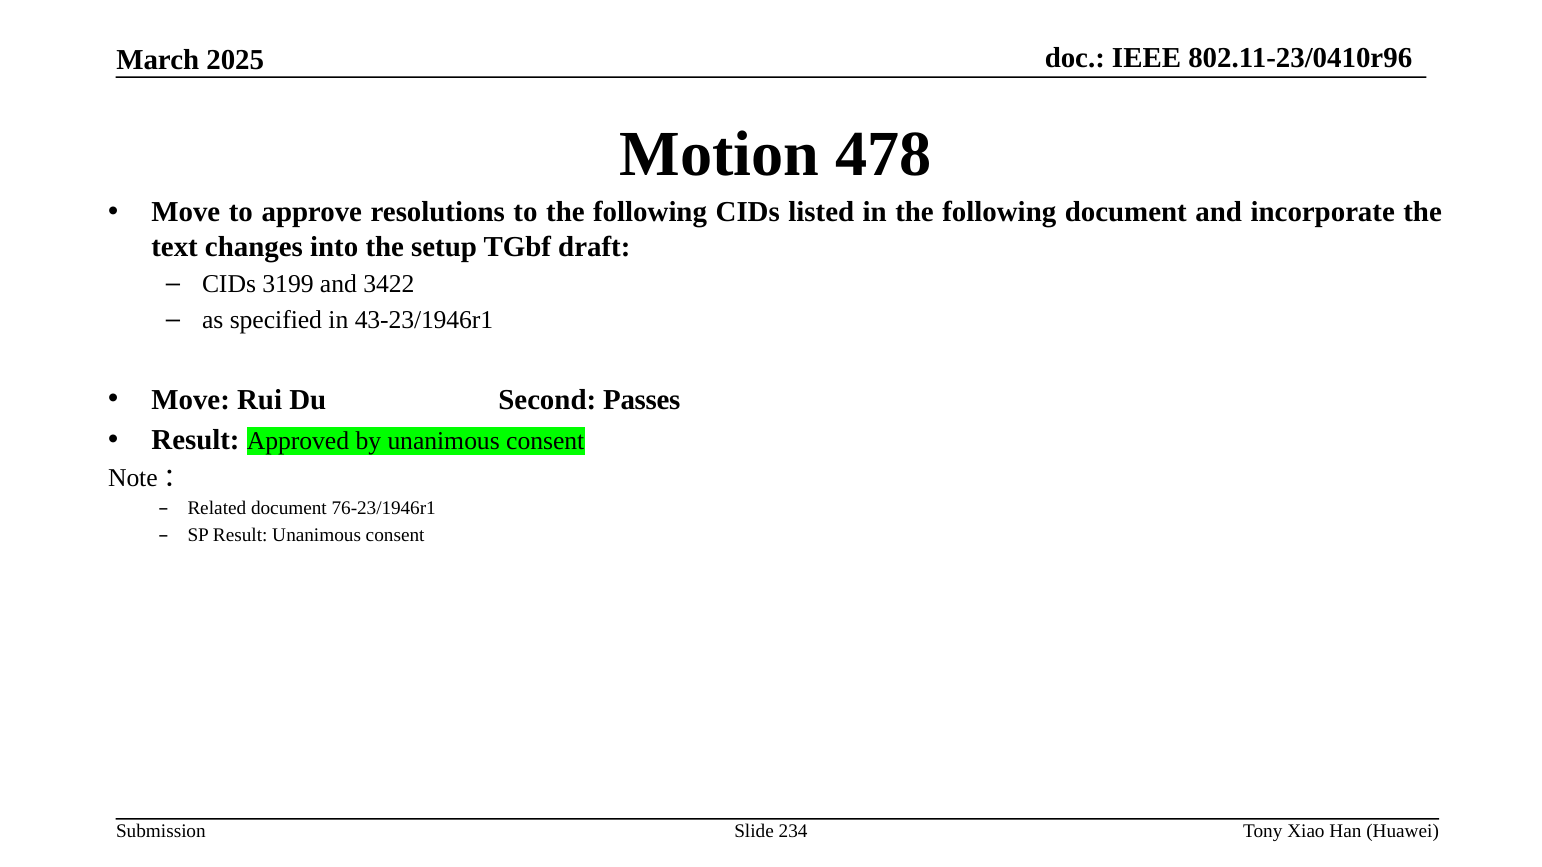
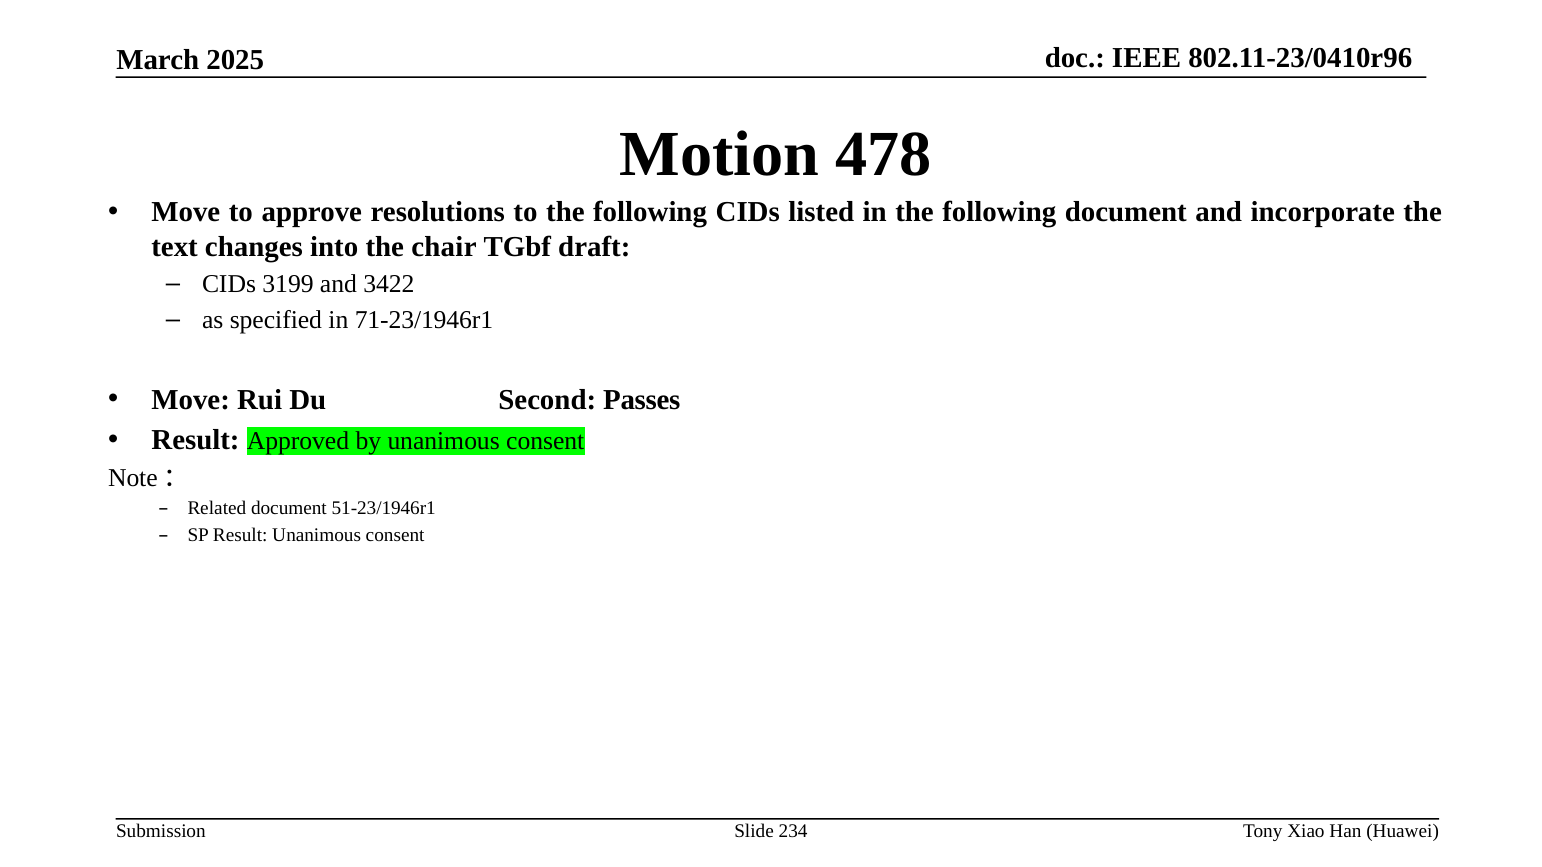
setup: setup -> chair
43-23/1946r1: 43-23/1946r1 -> 71-23/1946r1
76-23/1946r1: 76-23/1946r1 -> 51-23/1946r1
